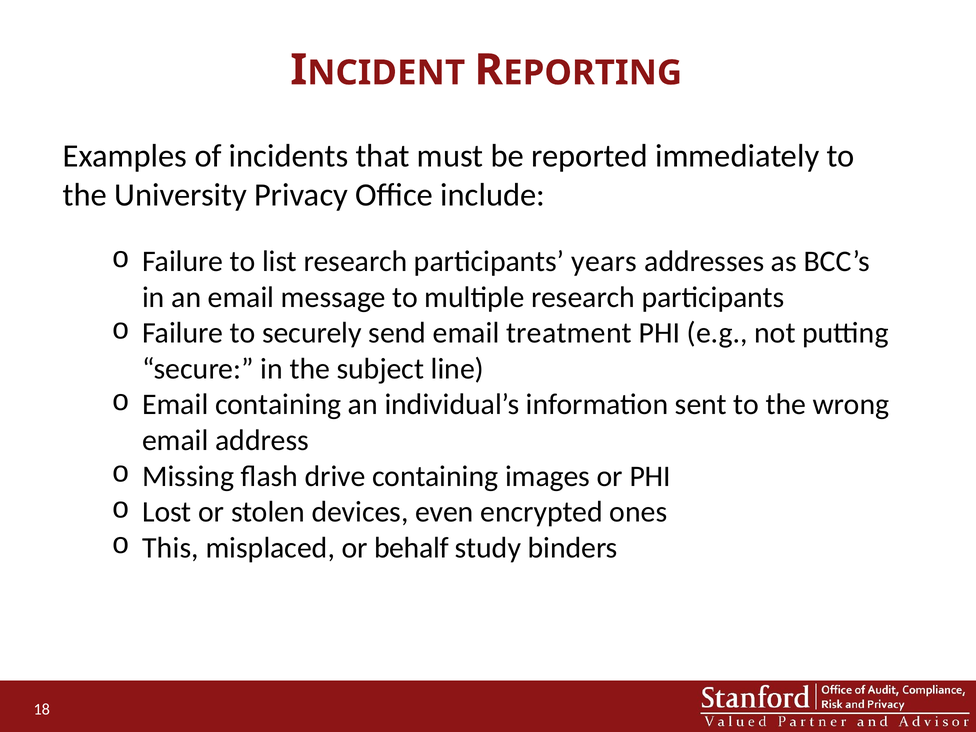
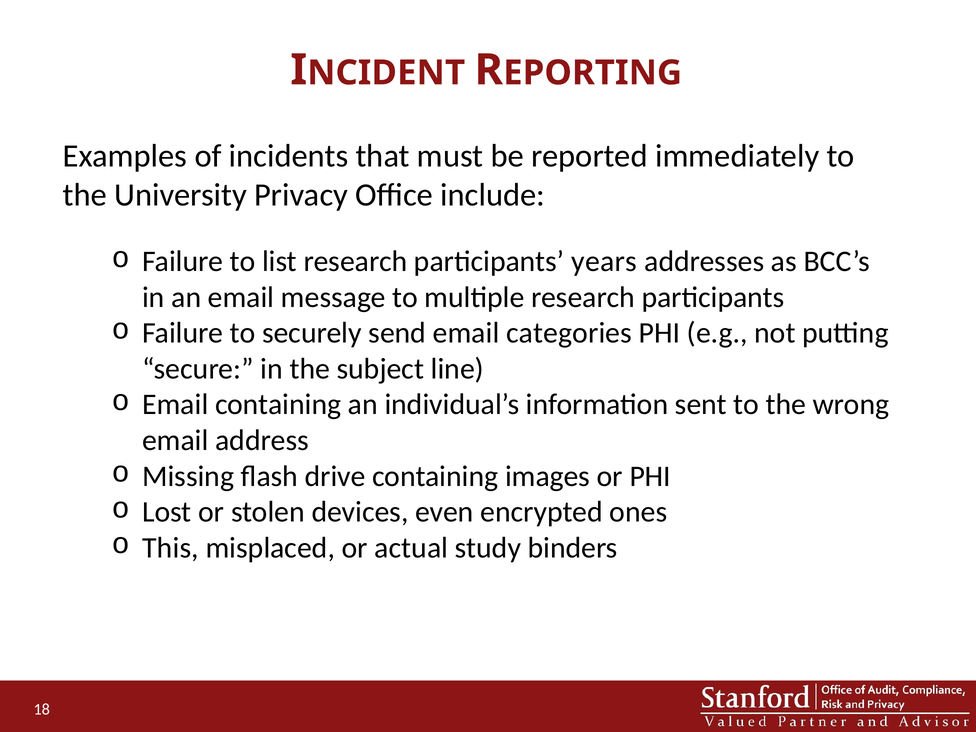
treatment: treatment -> categories
behalf: behalf -> actual
